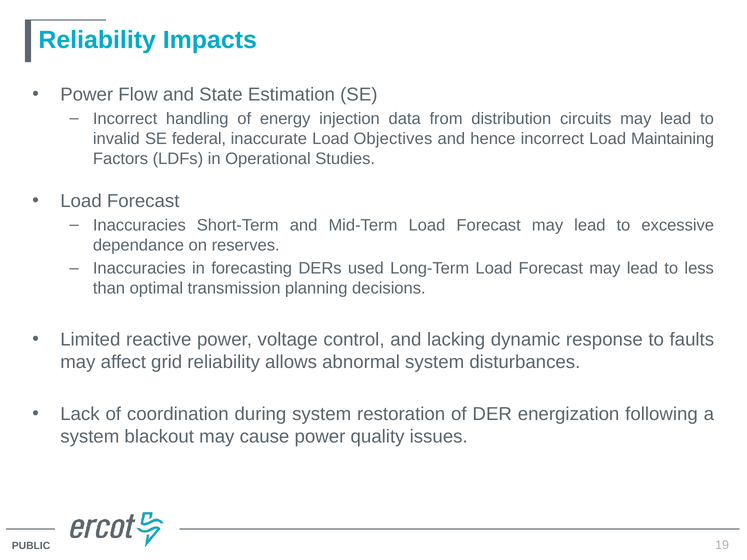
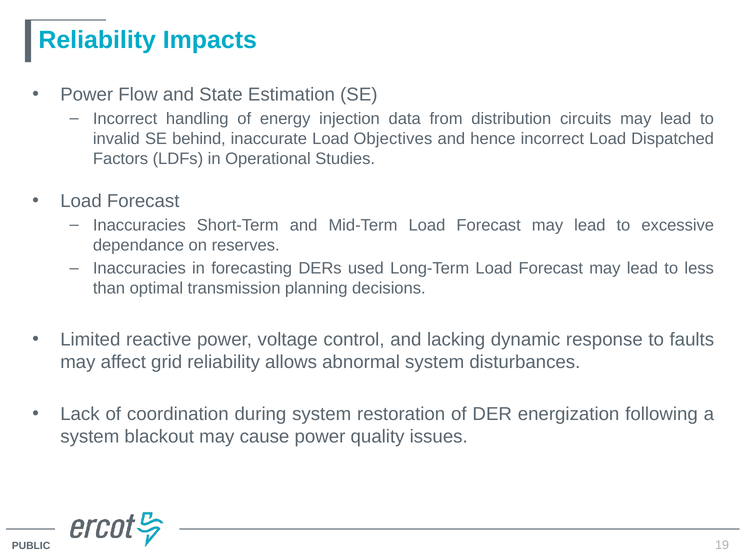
federal: federal -> behind
Maintaining: Maintaining -> Dispatched
